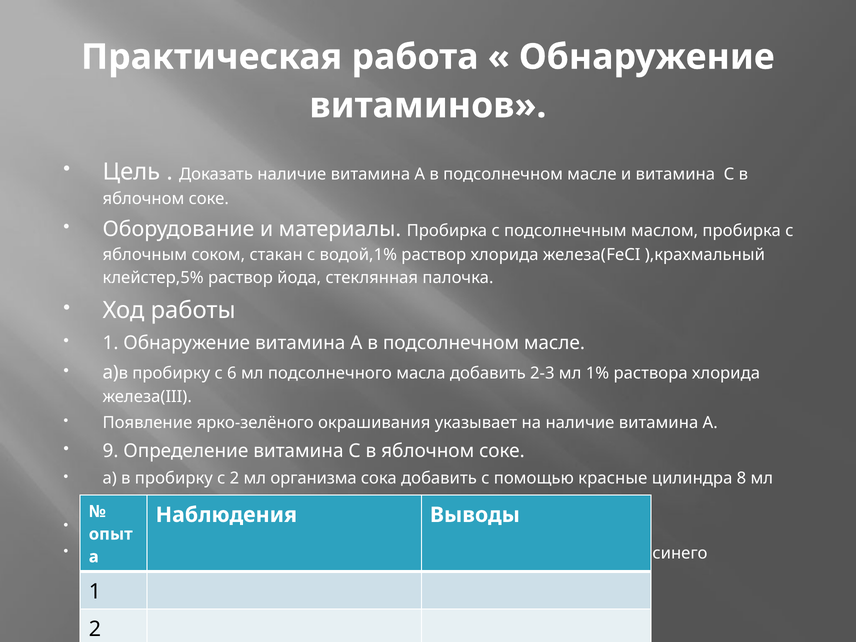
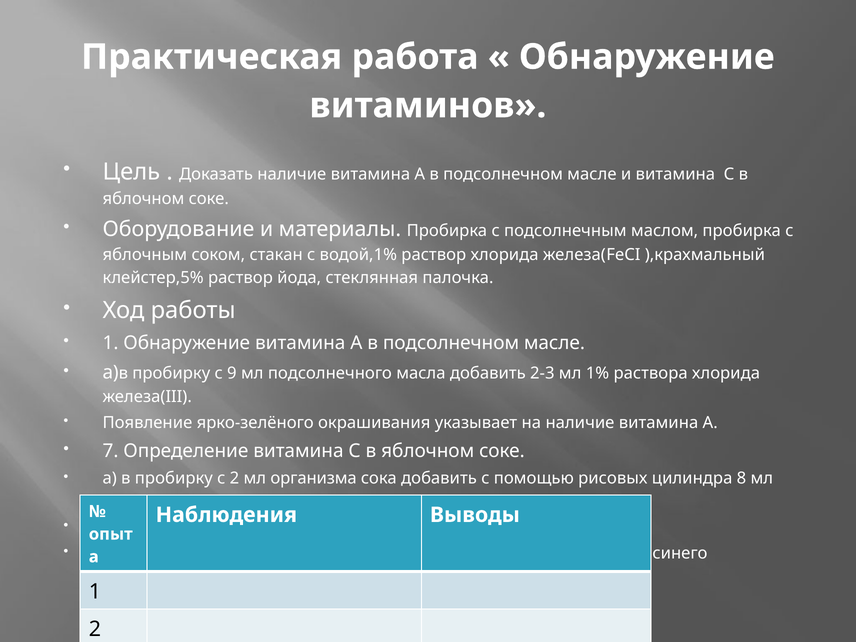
6: 6 -> 9
9: 9 -> 7
красные: красные -> рисовых
